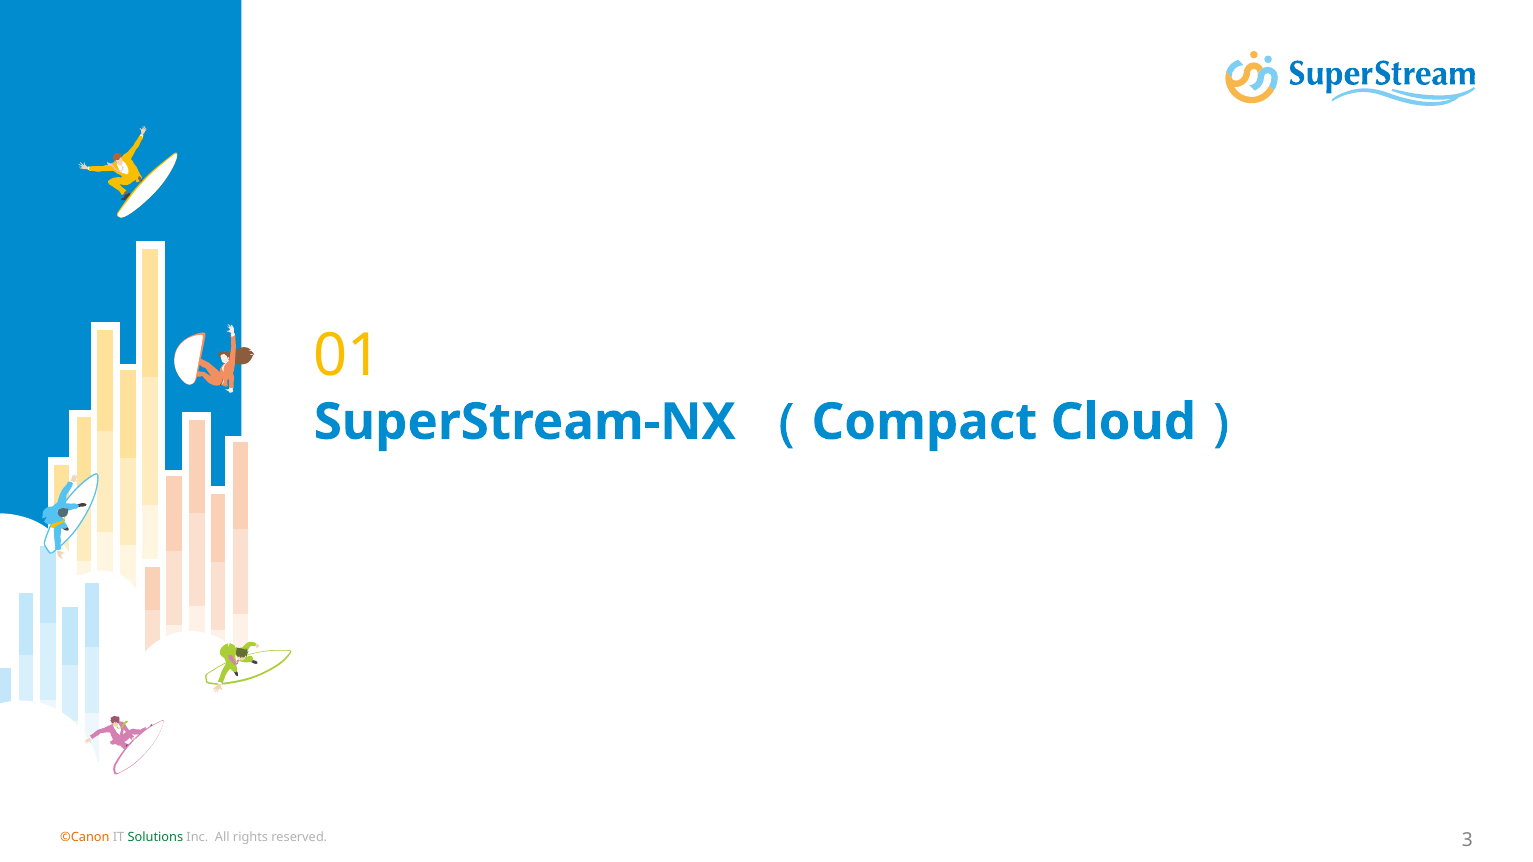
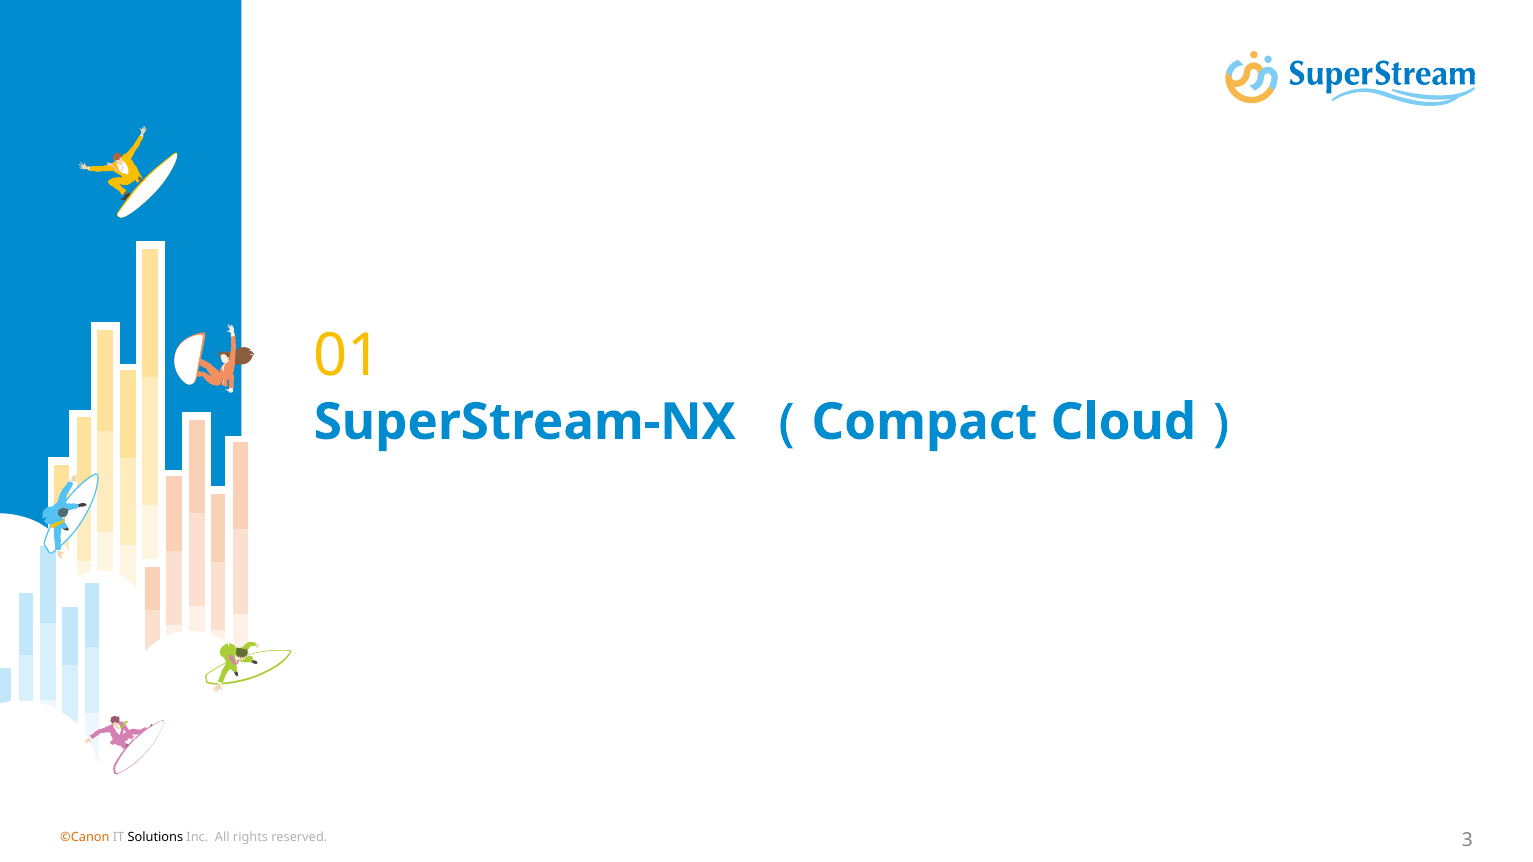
Solutions colour: green -> black
